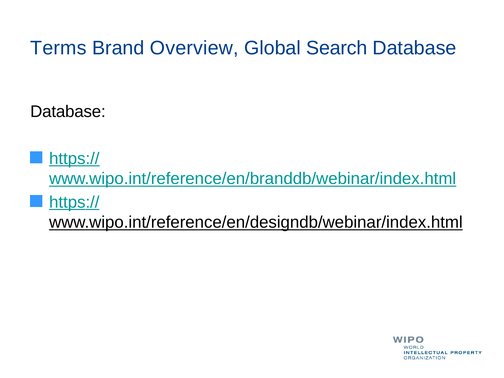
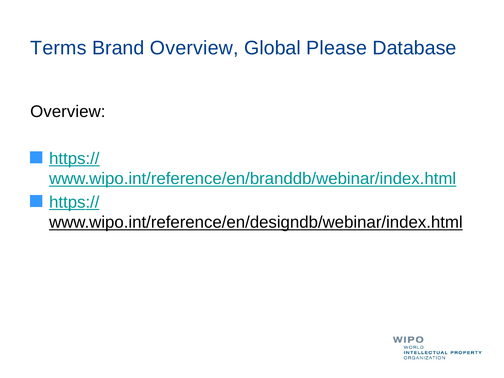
Search: Search -> Please
Database at (68, 112): Database -> Overview
